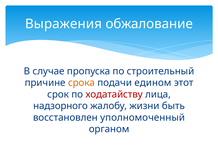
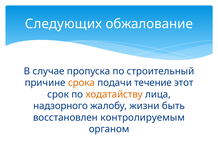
Выражения: Выражения -> Следующих
едином: едином -> течение
ходатайству colour: red -> orange
уполномоченный: уполномоченный -> контролируемым
